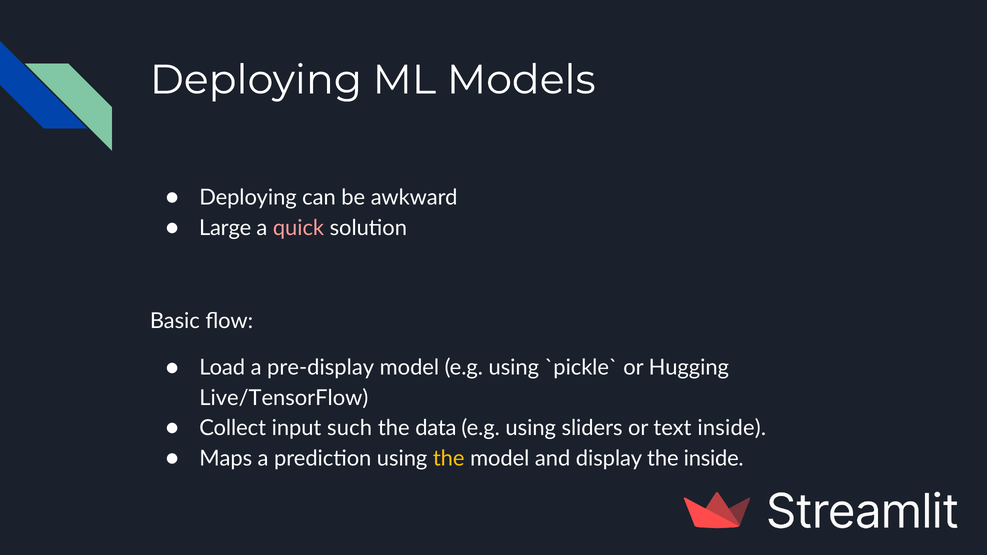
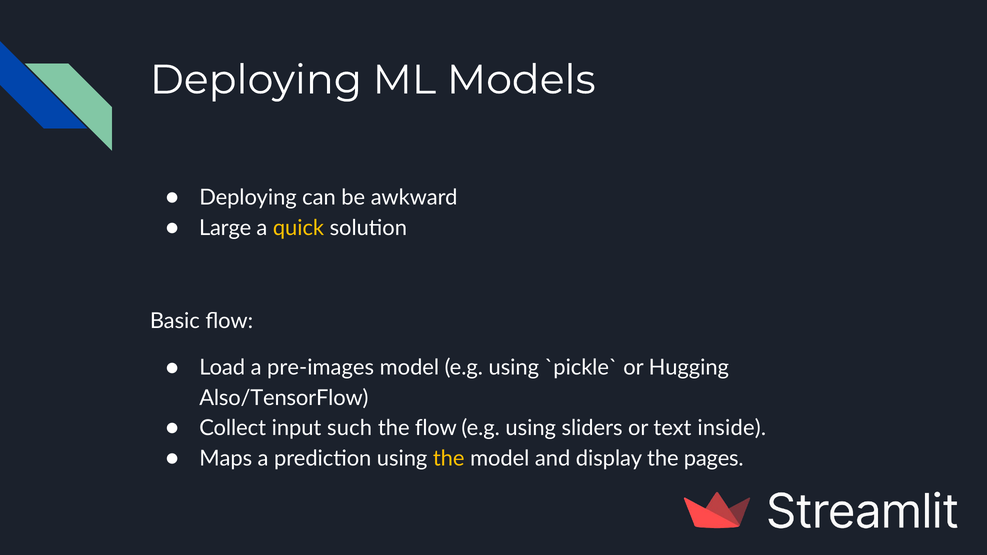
quick colour: pink -> yellow
pre-display: pre-display -> pre-images
Live/TensorFlow: Live/TensorFlow -> Also/TensorFlow
the data: data -> flow
the inside: inside -> pages
